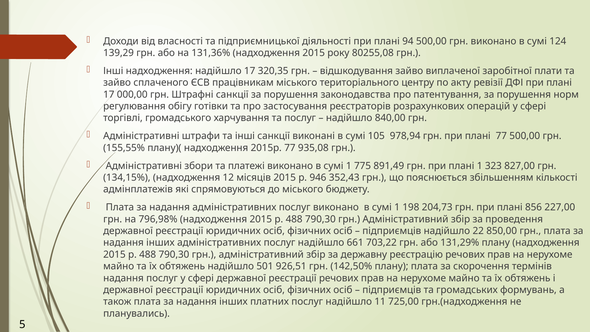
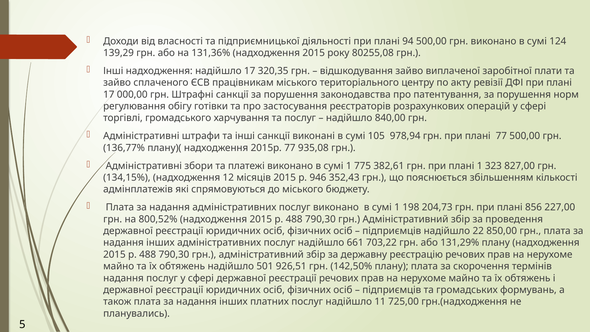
155,55%: 155,55% -> 136,77%
891,49: 891,49 -> 382,61
796,98%: 796,98% -> 800,52%
